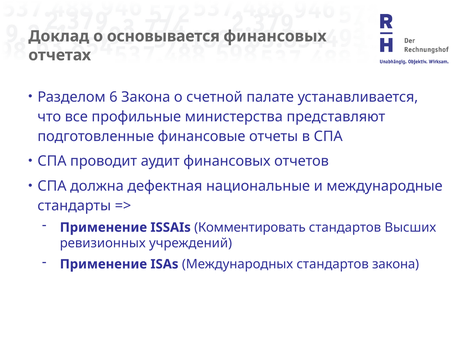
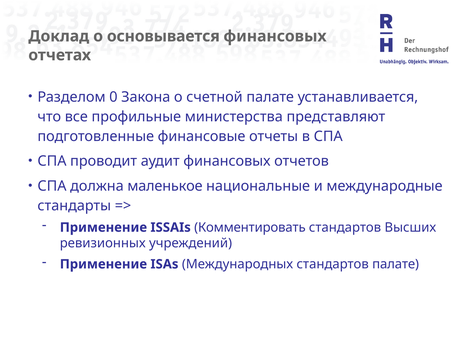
6: 6 -> 0
дефектная: дефектная -> маленькое
стандартов закона: закона -> палате
